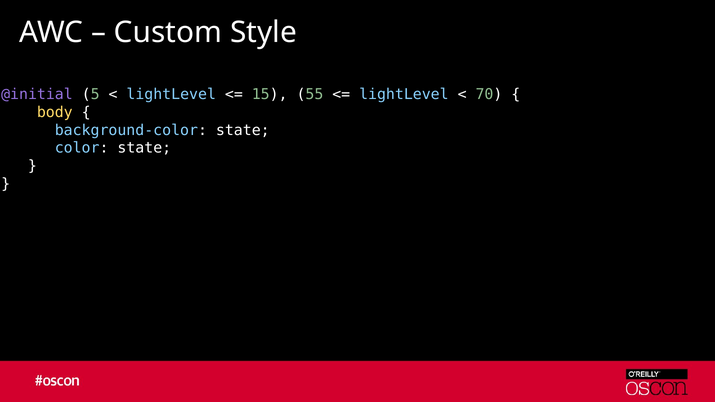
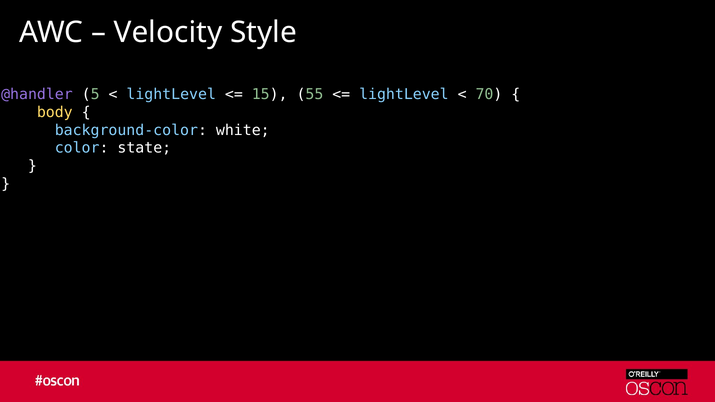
Custom: Custom -> Velocity
@initial: @initial -> @handler
background-color state: state -> white
